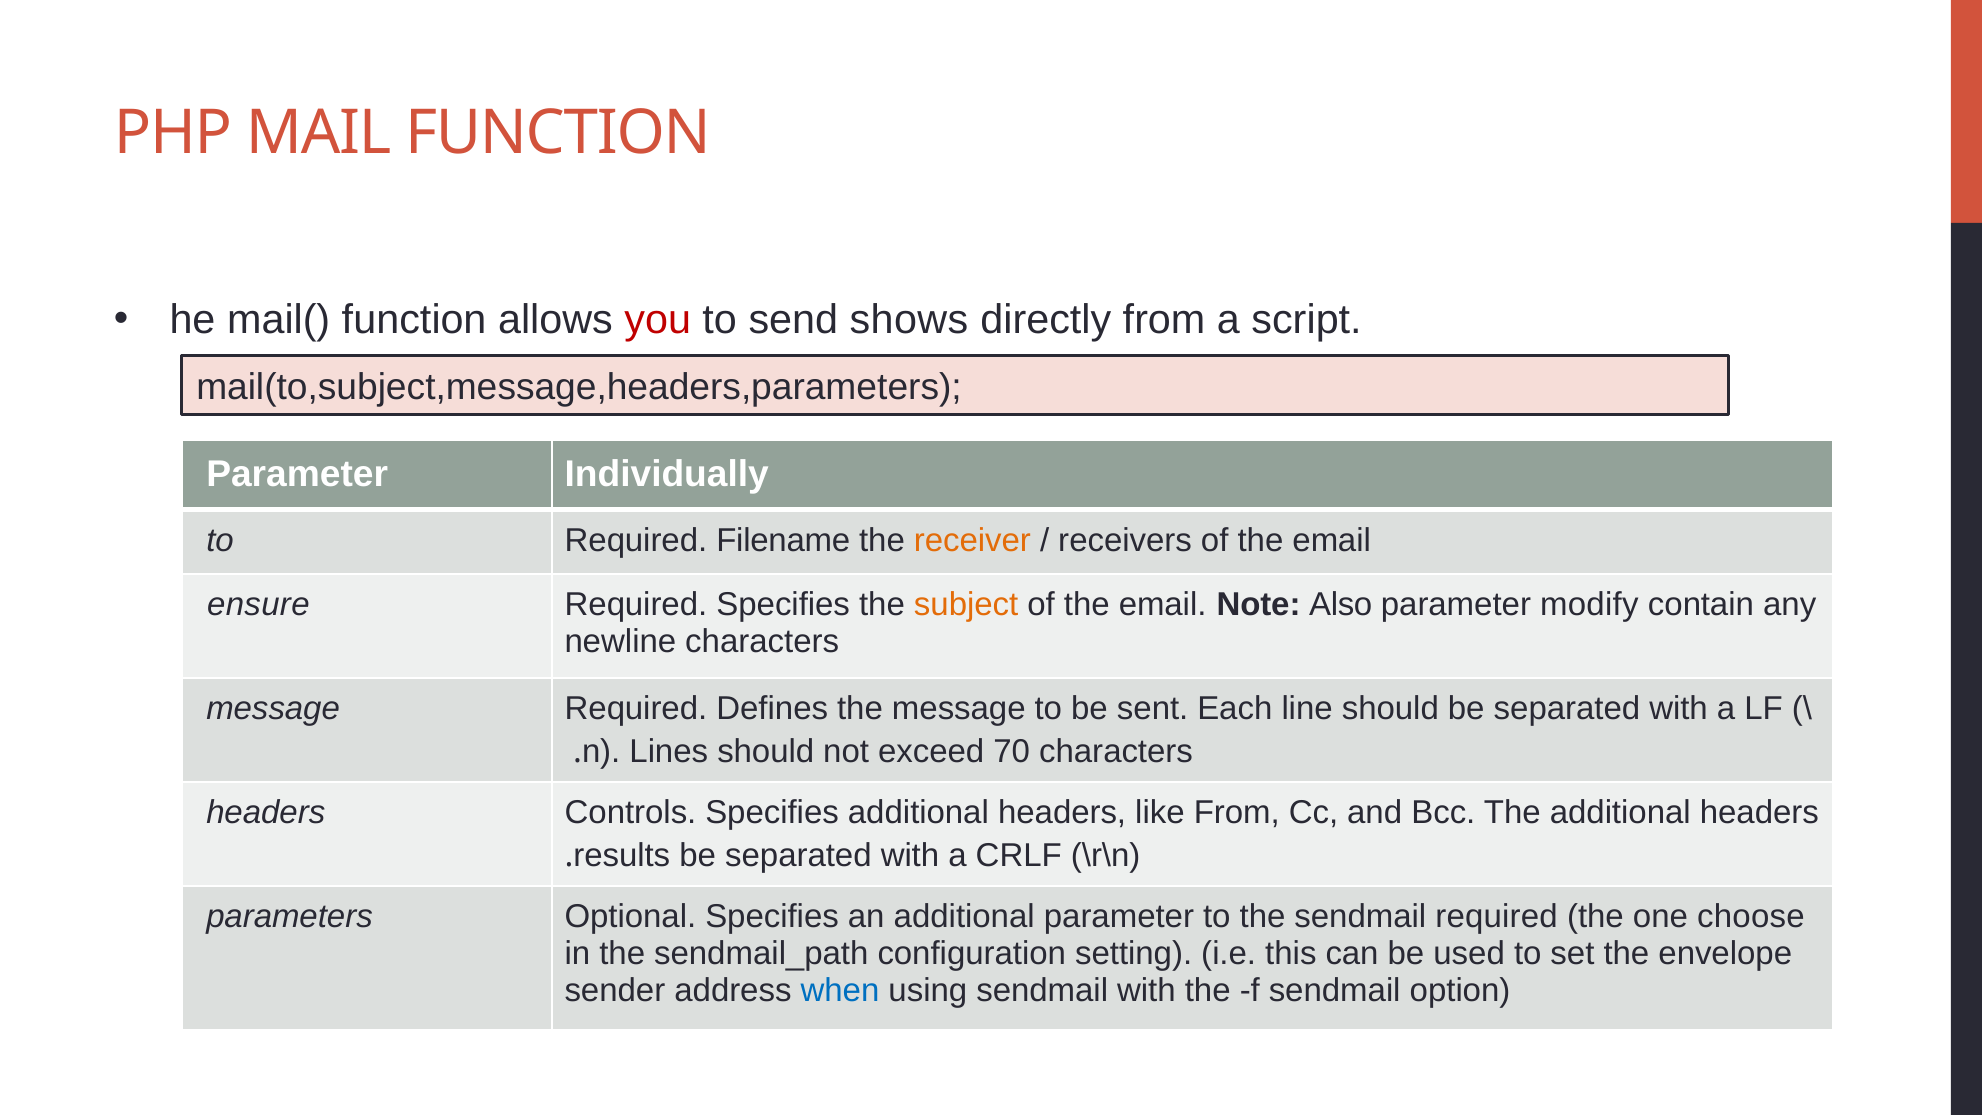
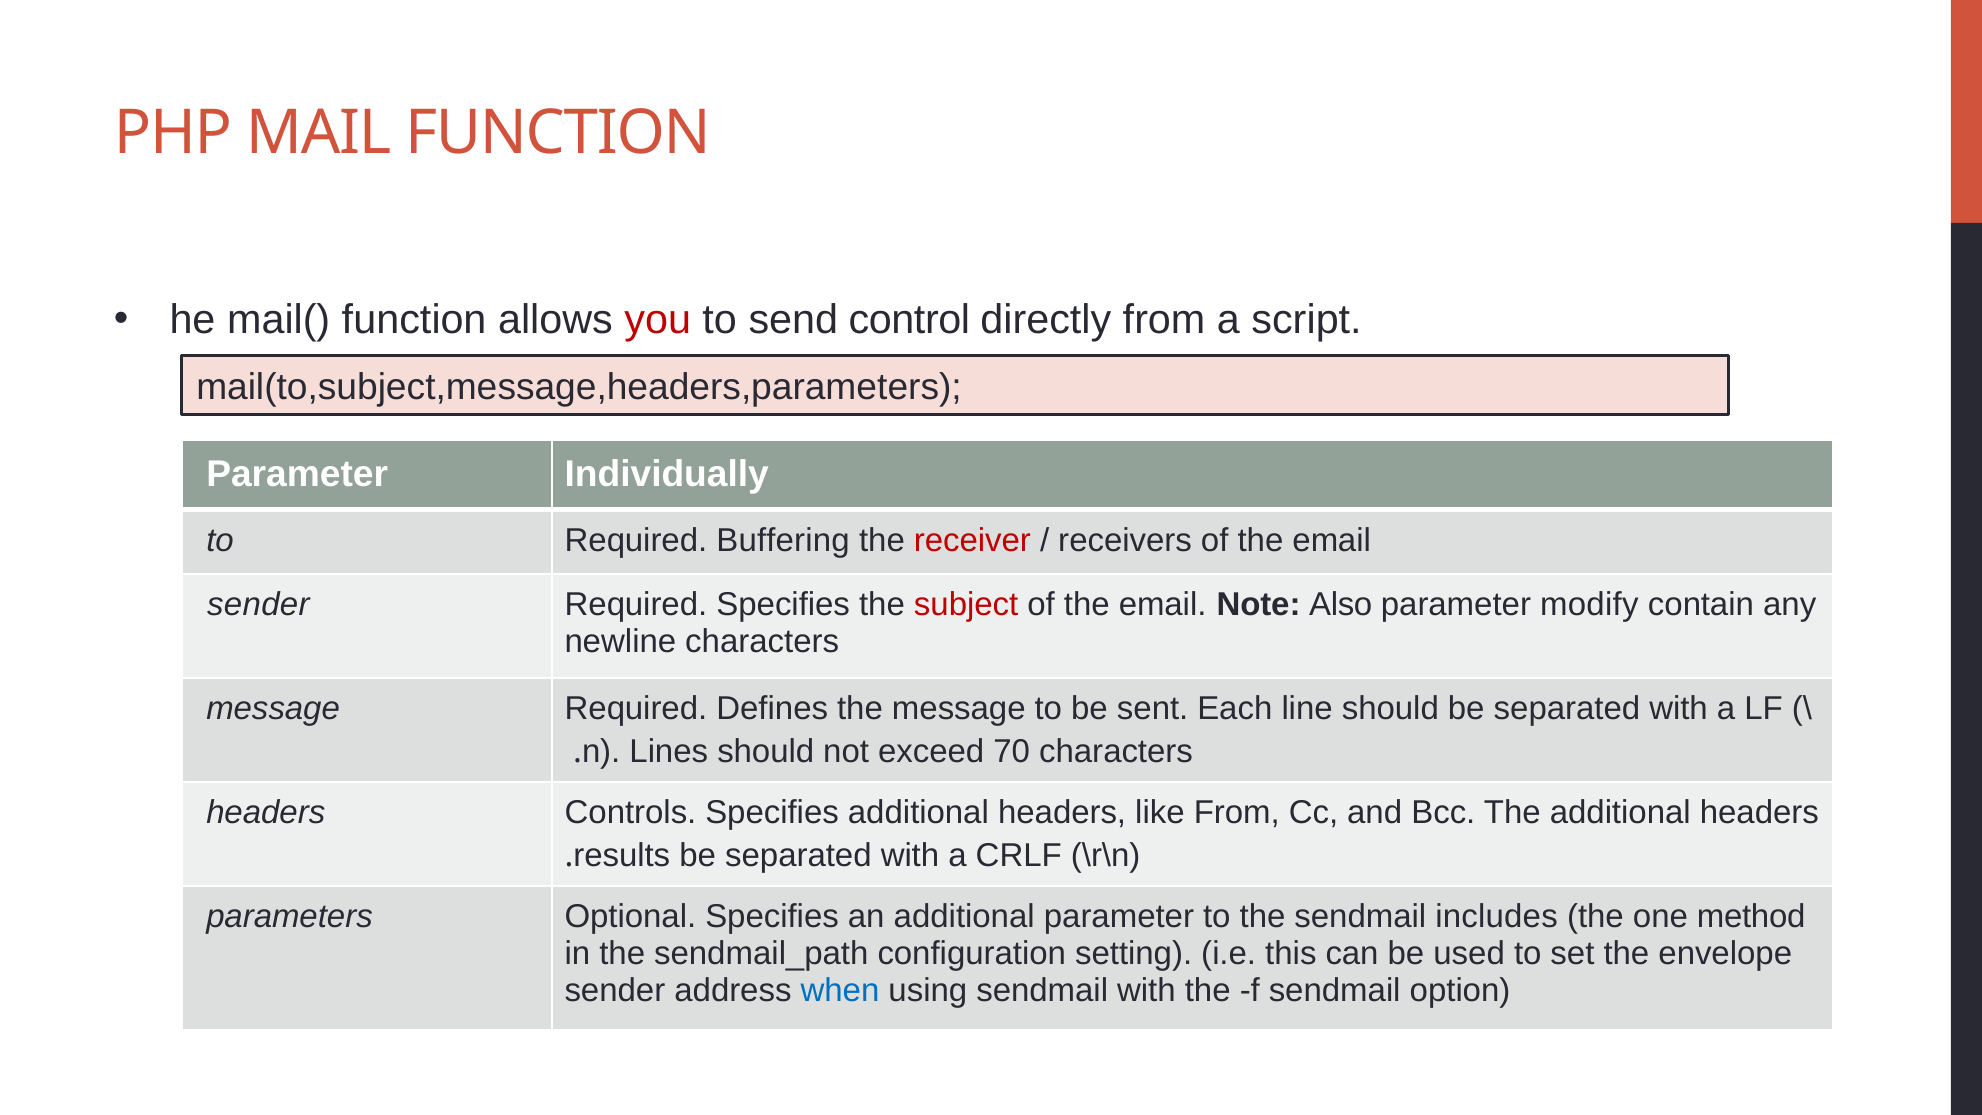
shows: shows -> control
Filename: Filename -> Buffering
receiver colour: orange -> red
ensure at (258, 605): ensure -> sender
subject colour: orange -> red
sendmail required: required -> includes
choose: choose -> method
